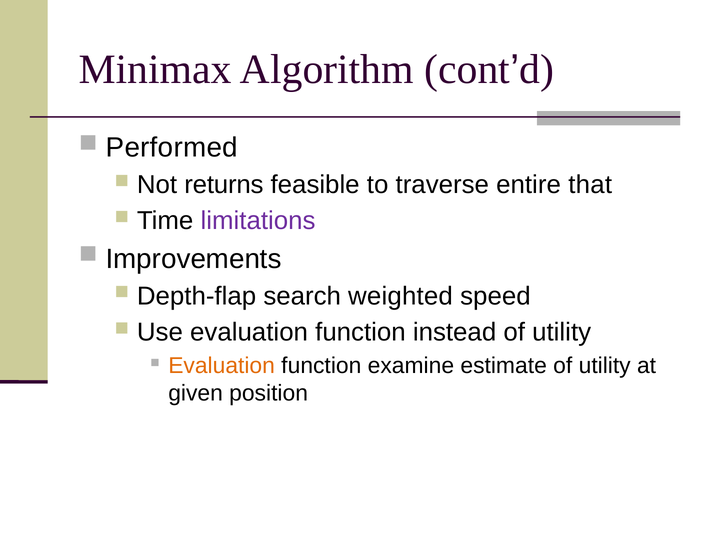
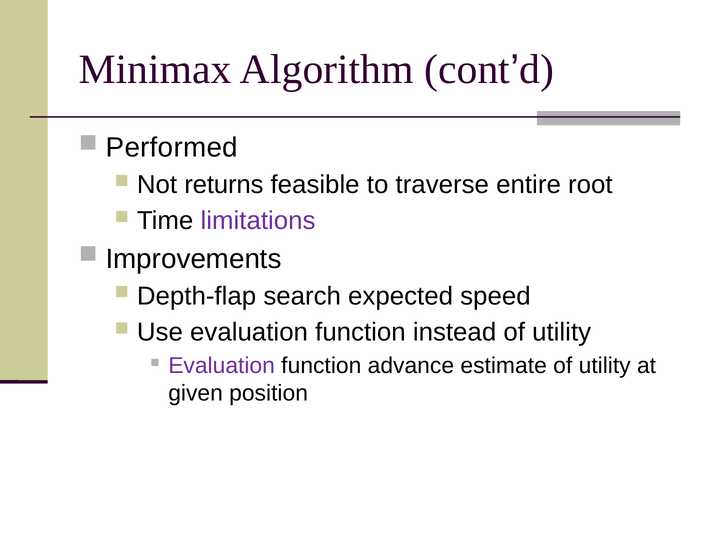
that: that -> root
weighted: weighted -> expected
Evaluation at (222, 366) colour: orange -> purple
examine: examine -> advance
